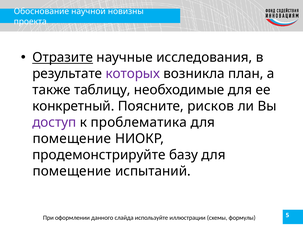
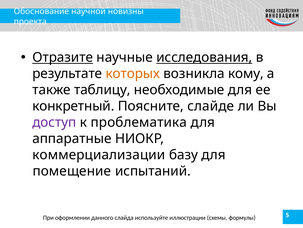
исследования underline: none -> present
которых colour: purple -> orange
план: план -> кому
рисков: рисков -> слайде
помещение at (72, 138): помещение -> аппаратные
продемонстрируйте: продемонстрируйте -> коммерциализации
